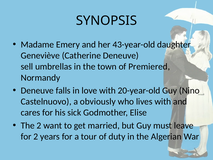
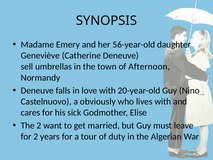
43-year-old: 43-year-old -> 56-year-old
Premiered: Premiered -> Afternoon
